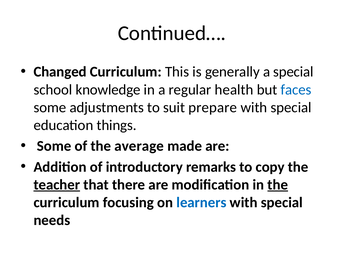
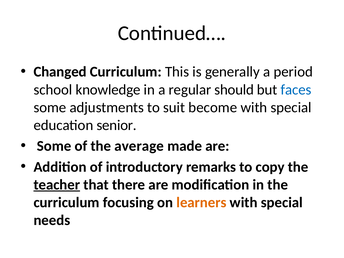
a special: special -> period
health: health -> should
prepare: prepare -> become
things: things -> senior
the at (278, 185) underline: present -> none
learners colour: blue -> orange
